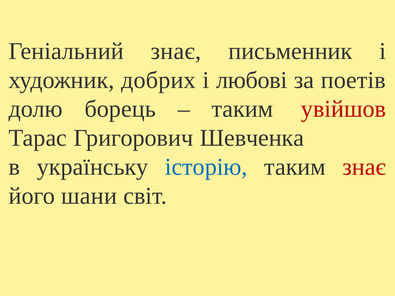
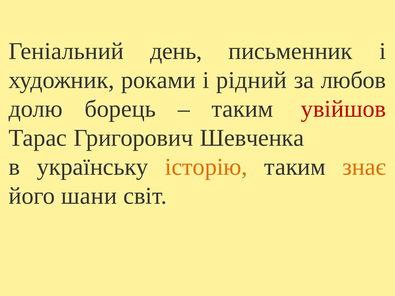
Геніальний знає: знає -> день
добрих: добрих -> роками
любові: любові -> рідний
поетів: поетів -> любов
історію colour: blue -> orange
знає at (364, 167) colour: red -> orange
